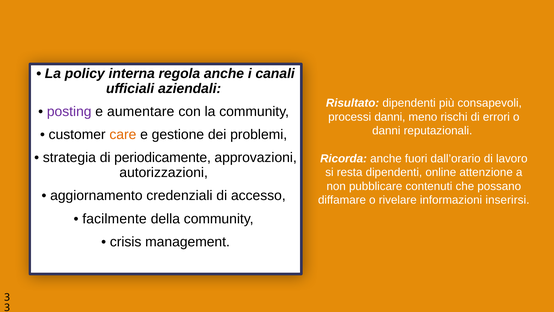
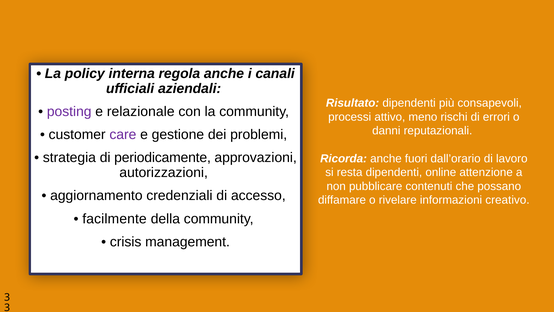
aumentare: aumentare -> relazionale
processi danni: danni -> attivo
care colour: orange -> purple
inserirsi: inserirsi -> creativo
